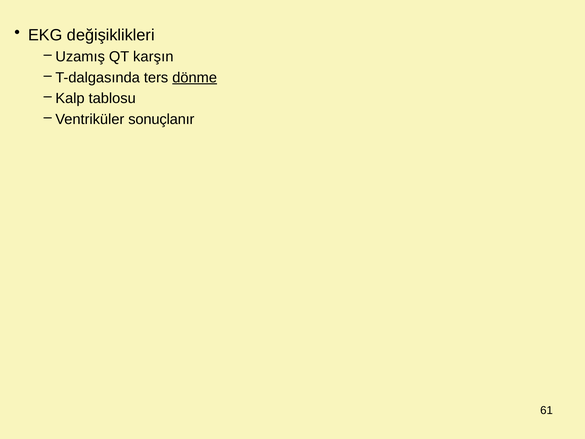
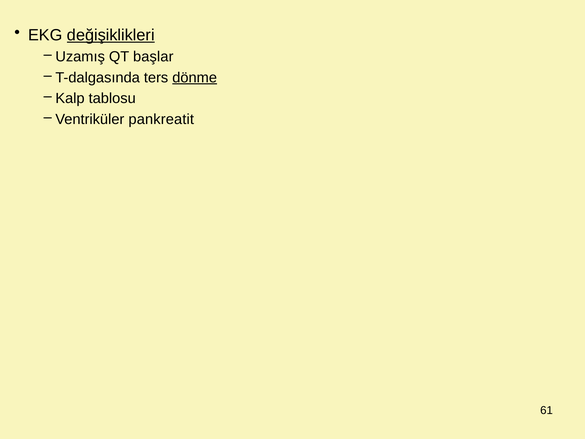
değişiklikleri underline: none -> present
karşın: karşın -> başlar
sonuçlanır: sonuçlanır -> pankreatit
